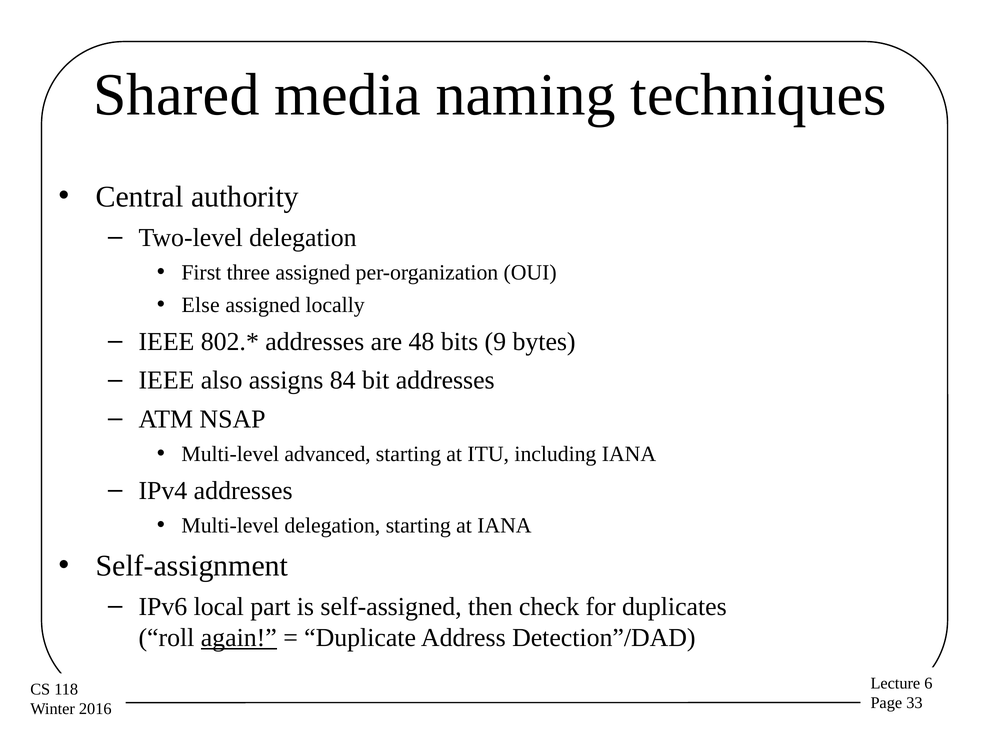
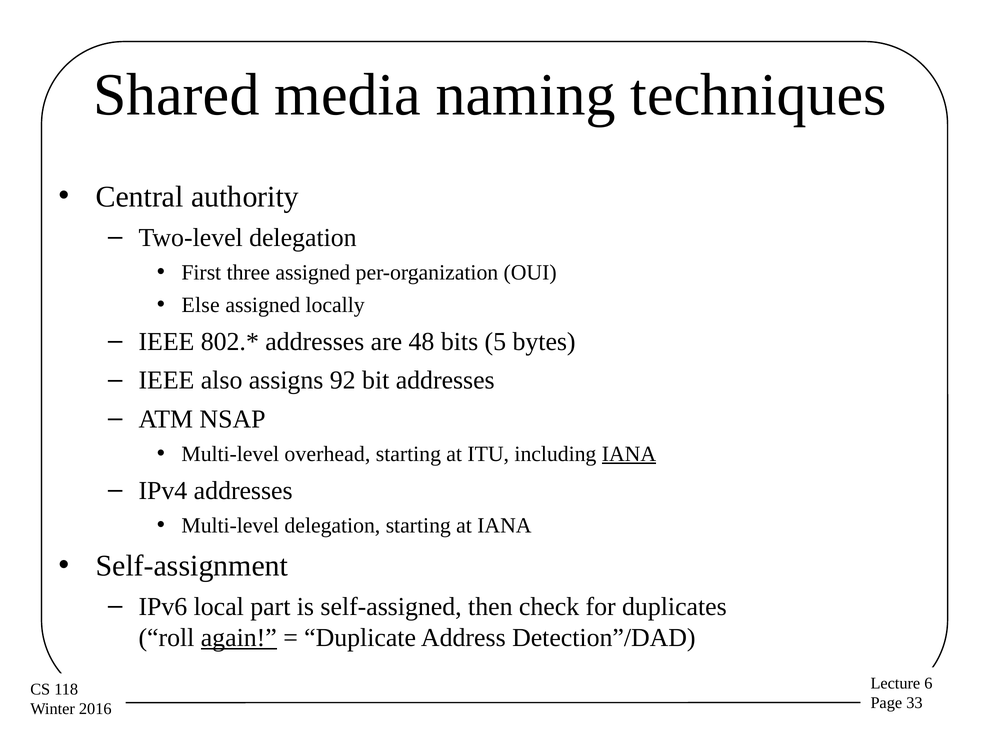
9: 9 -> 5
84: 84 -> 92
advanced: advanced -> overhead
IANA at (629, 454) underline: none -> present
